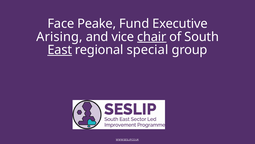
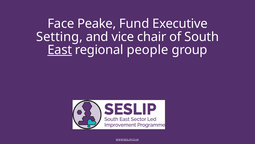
Arising: Arising -> Setting
chair underline: present -> none
special: special -> people
